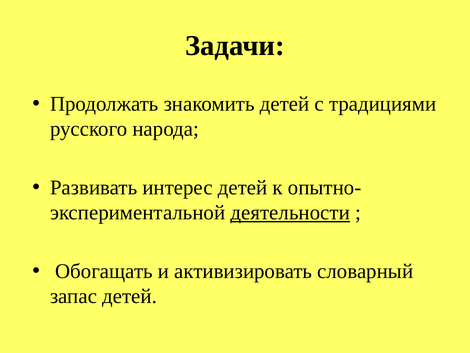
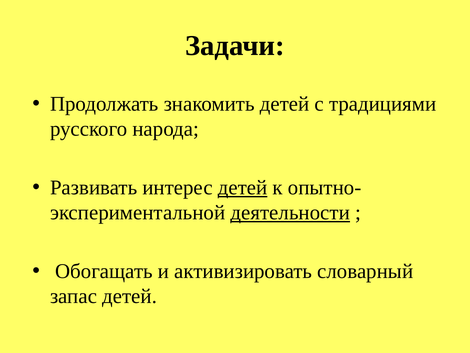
детей at (243, 187) underline: none -> present
